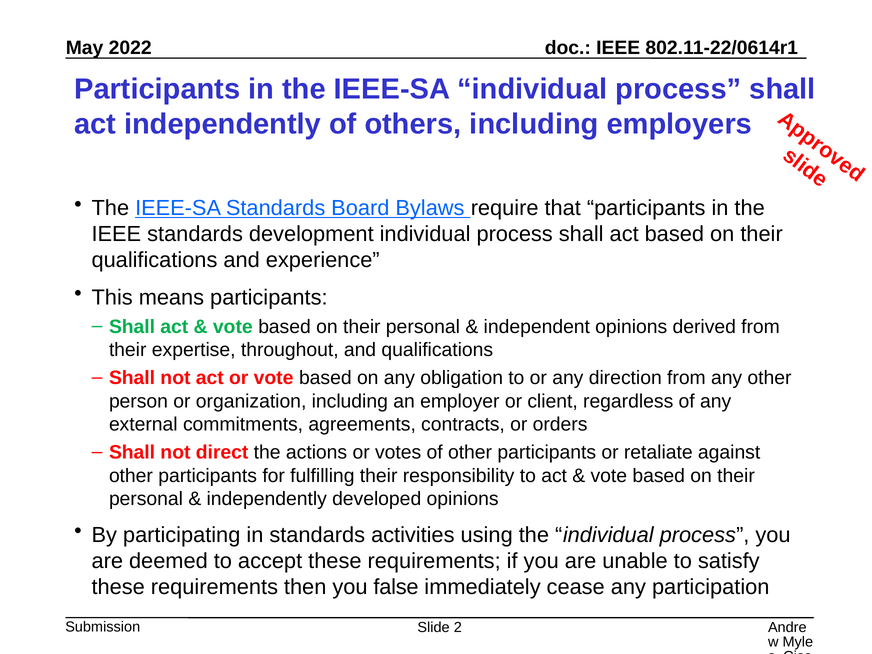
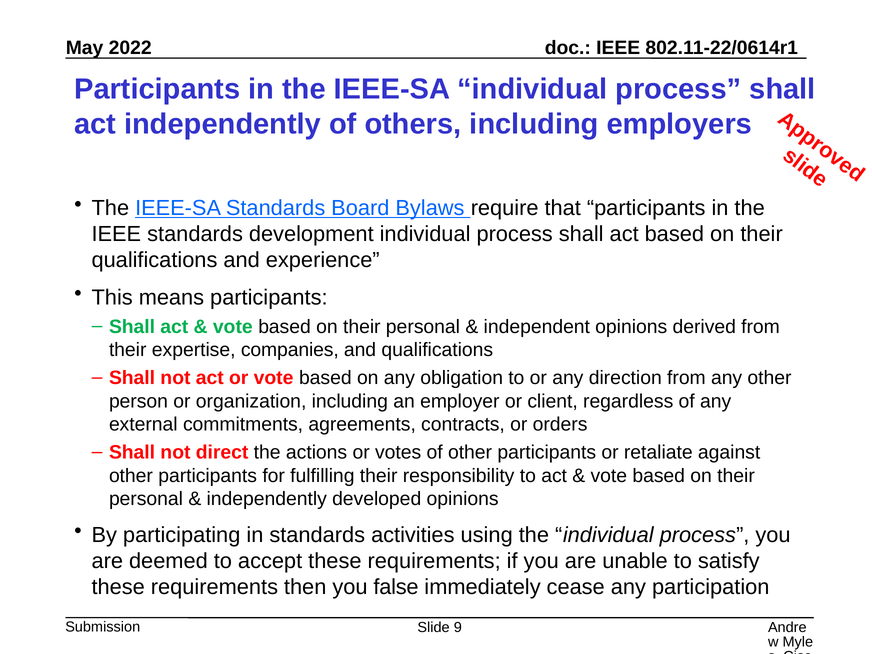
throughout: throughout -> companies
2: 2 -> 9
